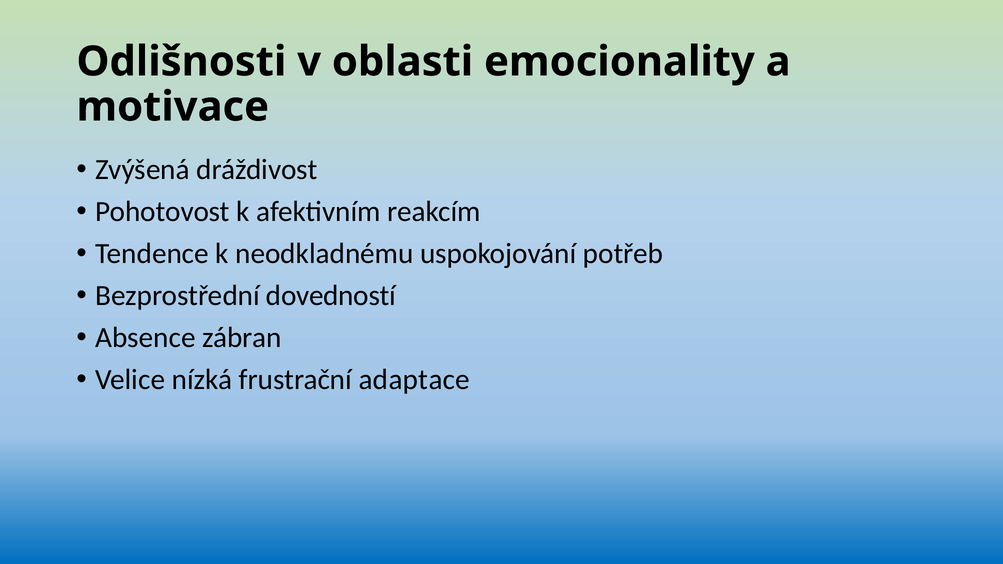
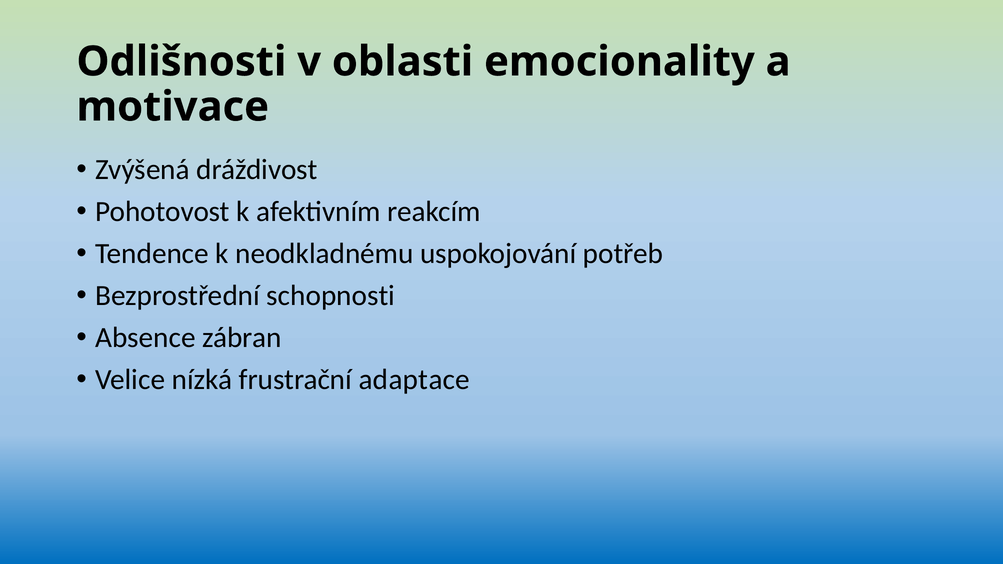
dovedností: dovedností -> schopnosti
